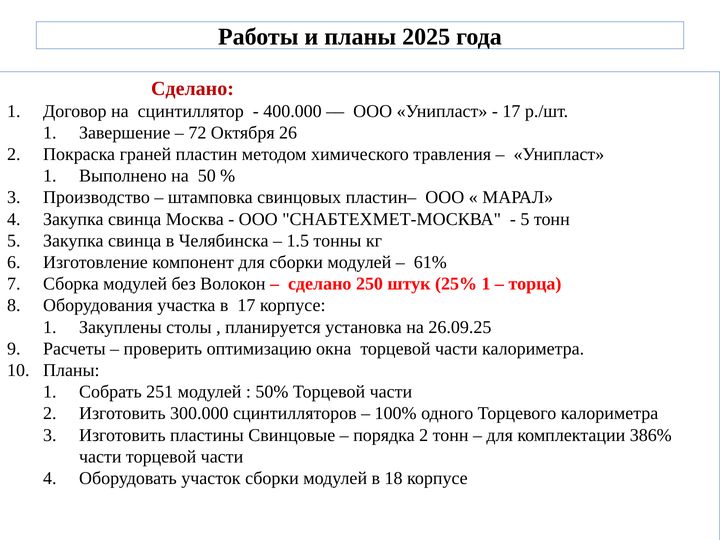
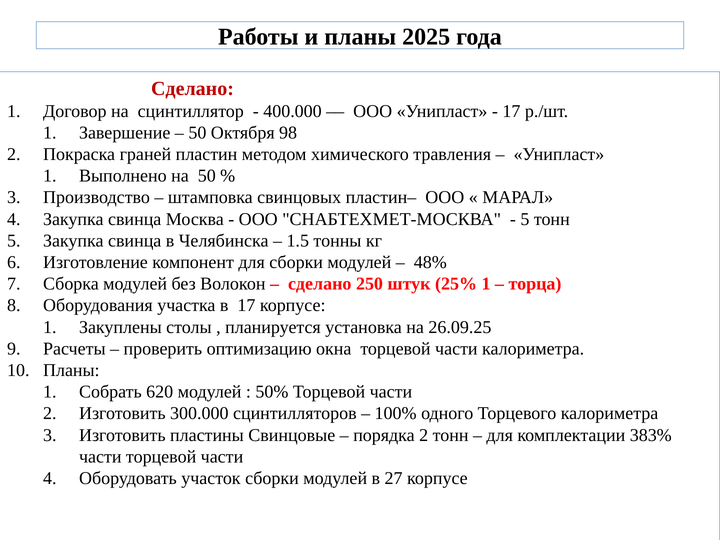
72 at (197, 133): 72 -> 50
26: 26 -> 98
61%: 61% -> 48%
251: 251 -> 620
386%: 386% -> 383%
18: 18 -> 27
